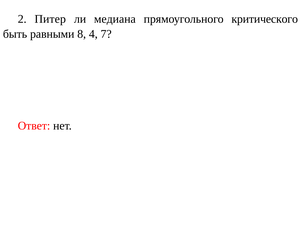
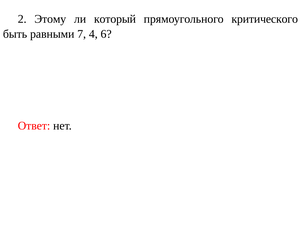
Питер: Питер -> Этому
медиана: медиана -> который
8: 8 -> 7
7: 7 -> 6
